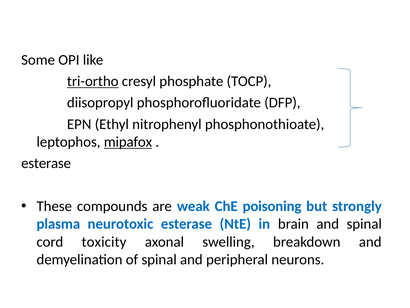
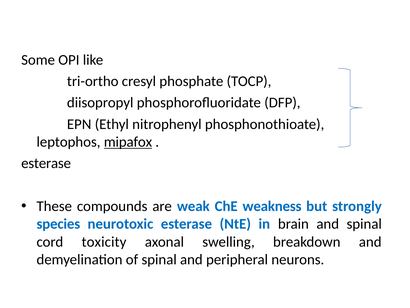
tri-ortho underline: present -> none
poisoning: poisoning -> weakness
plasma: plasma -> species
